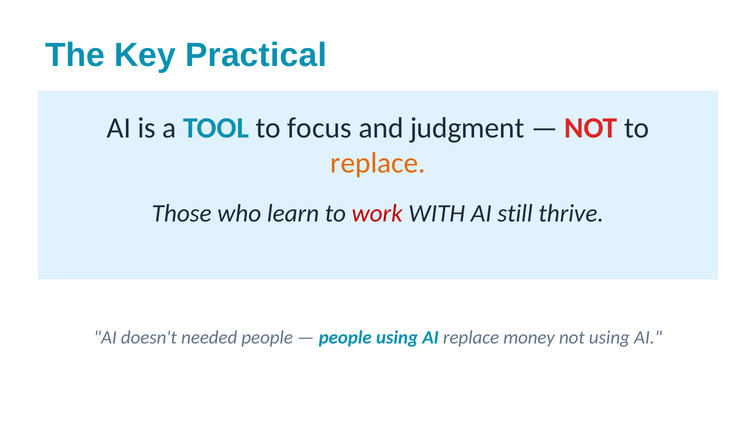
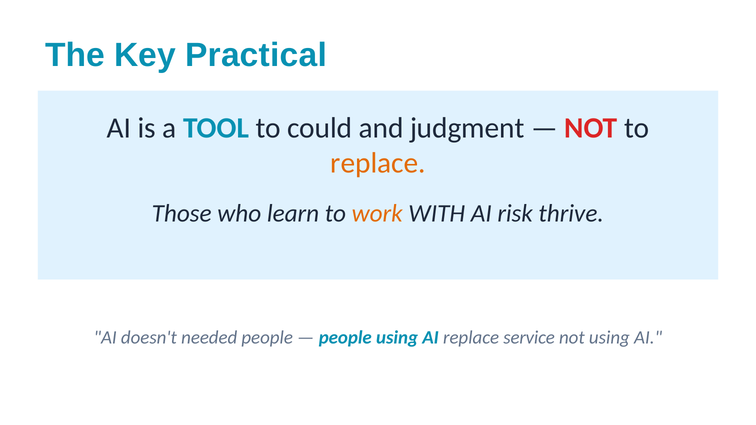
focus: focus -> could
work colour: red -> orange
still: still -> risk
money: money -> service
